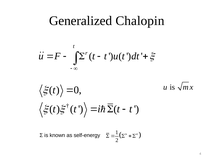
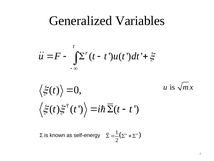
Chalopin: Chalopin -> Variables
